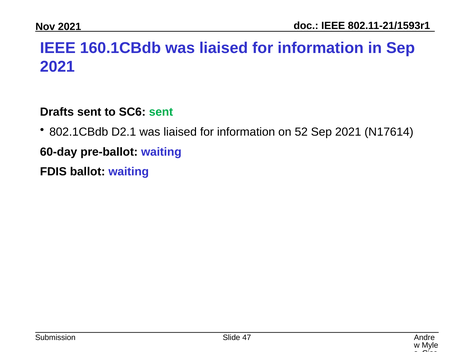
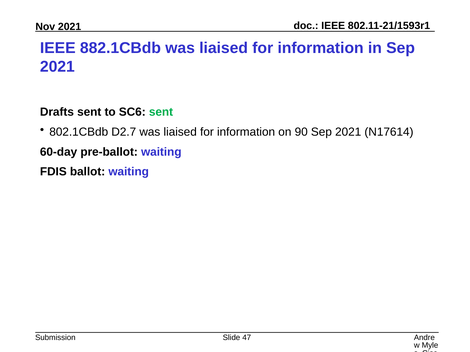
160.1CBdb: 160.1CBdb -> 882.1CBdb
D2.1: D2.1 -> D2.7
52: 52 -> 90
